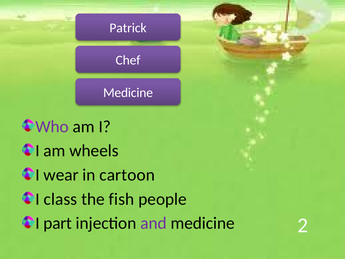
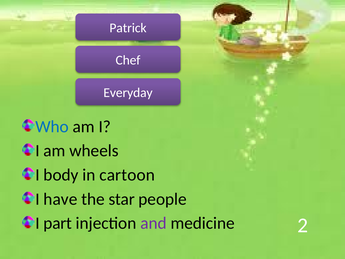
Medicine at (128, 93): Medicine -> Everyday
Who colour: purple -> blue
wear: wear -> body
class: class -> have
fish: fish -> star
